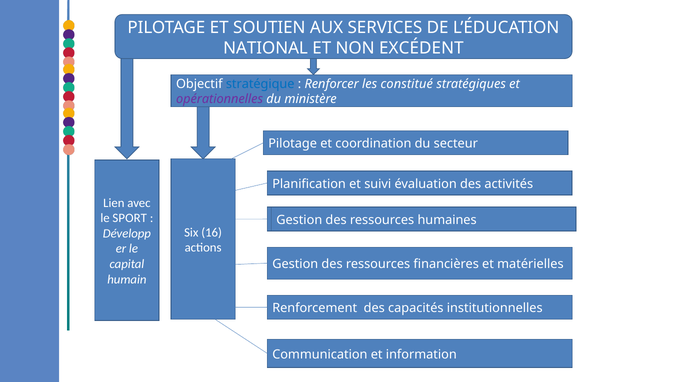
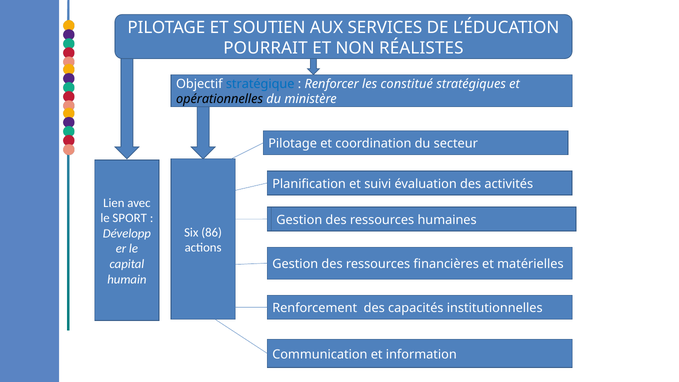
NATIONAL: NATIONAL -> POURRAIT
EXCÉDENT: EXCÉDENT -> RÉALISTES
opérationnelles colour: purple -> black
16: 16 -> 86
